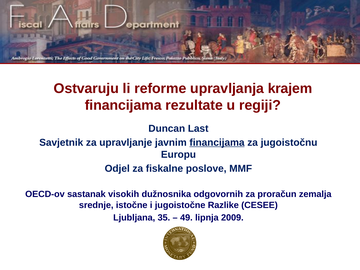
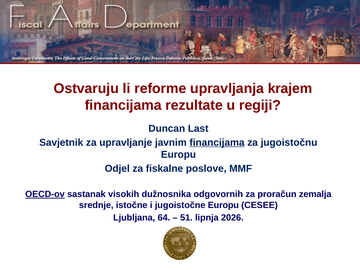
OECD-ov underline: none -> present
jugoistočne Razlike: Razlike -> Europu
35: 35 -> 64
49: 49 -> 51
2009: 2009 -> 2026
